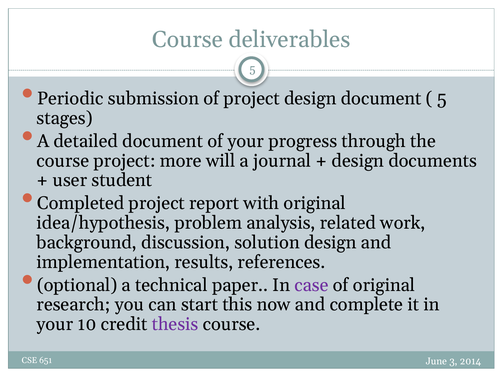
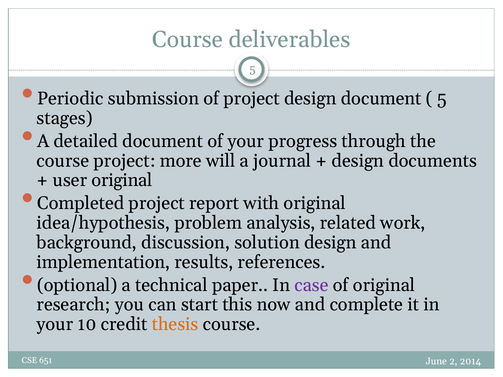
user student: student -> original
thesis colour: purple -> orange
3: 3 -> 2
